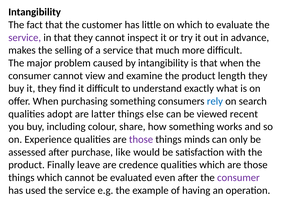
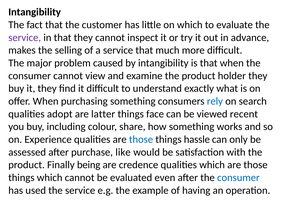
length: length -> holder
else: else -> face
those at (141, 139) colour: purple -> blue
minds: minds -> hassle
leave: leave -> being
consumer at (238, 177) colour: purple -> blue
